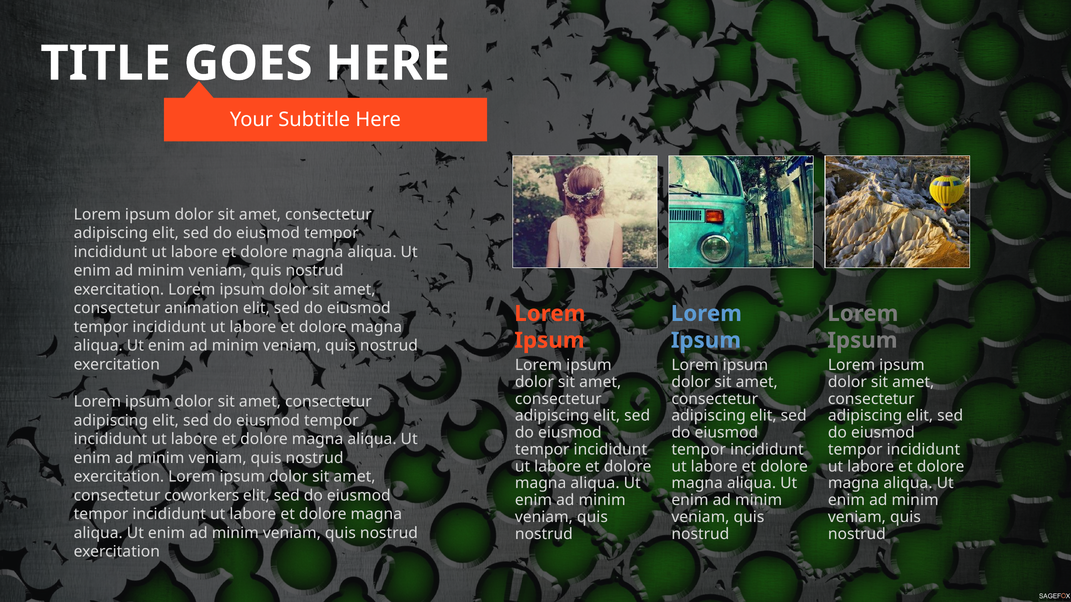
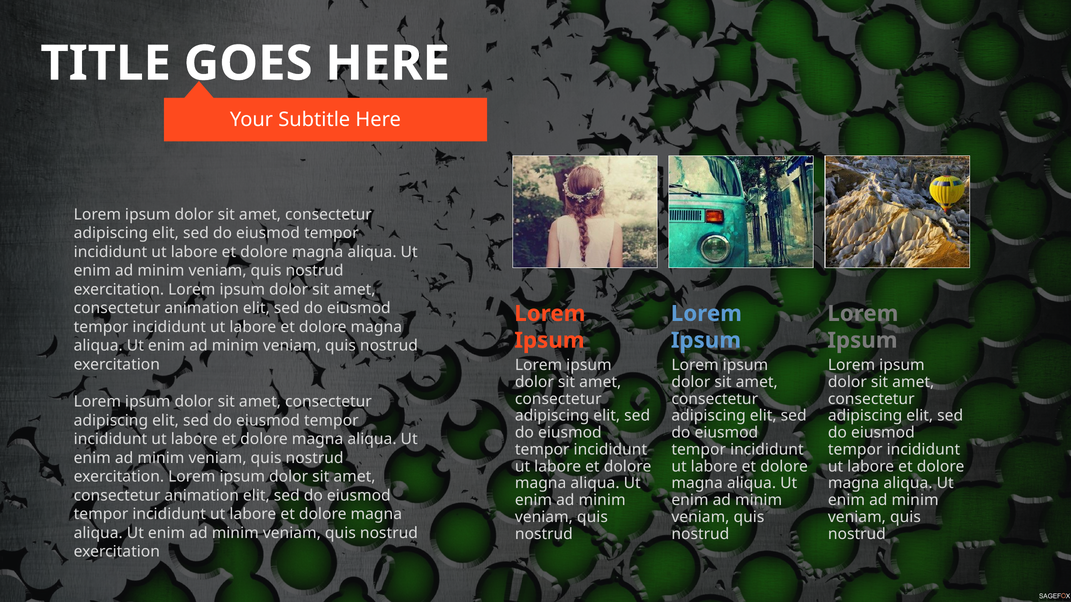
coworkers at (202, 496): coworkers -> animation
